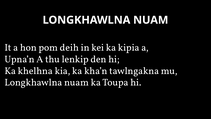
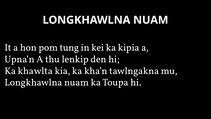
deih: deih -> tung
khelhna: khelhna -> khawlta
